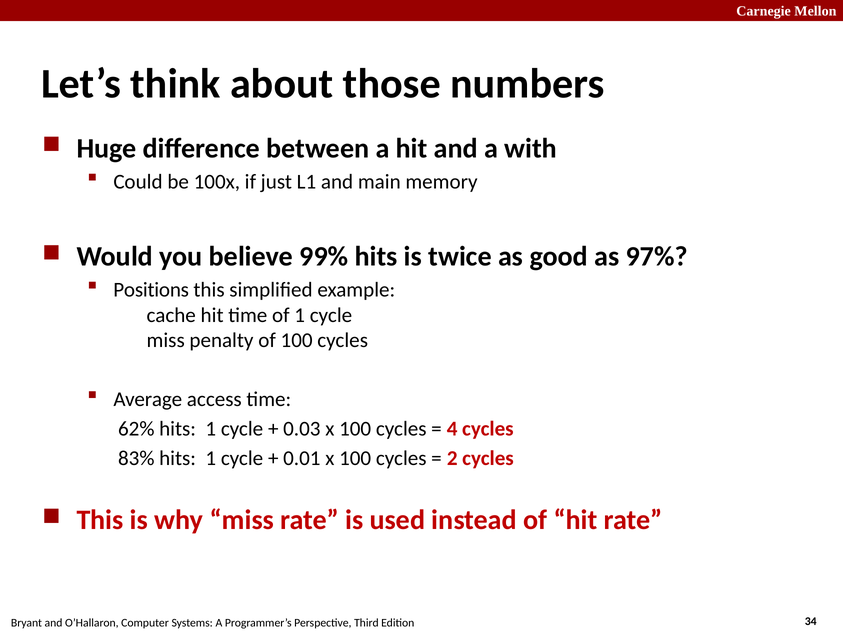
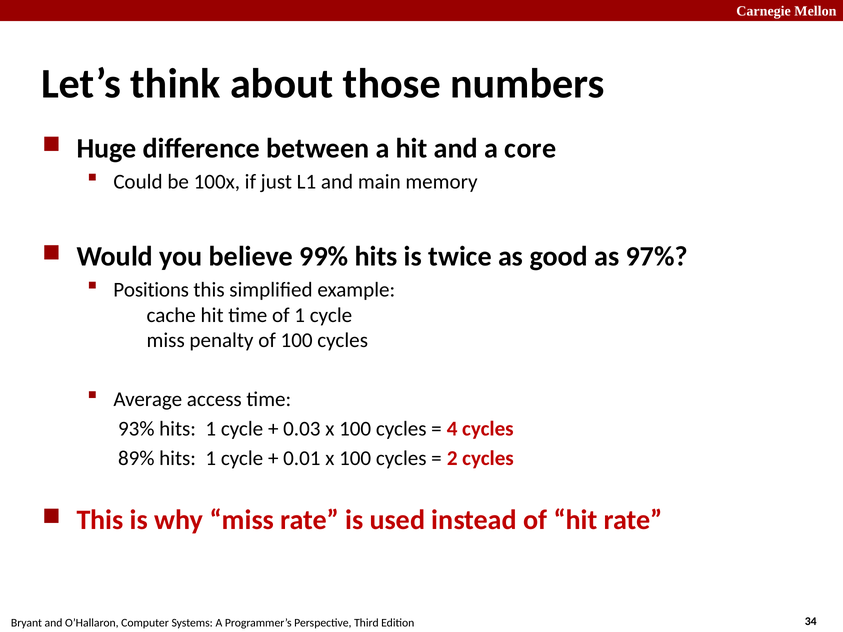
with: with -> core
62%: 62% -> 93%
83%: 83% -> 89%
